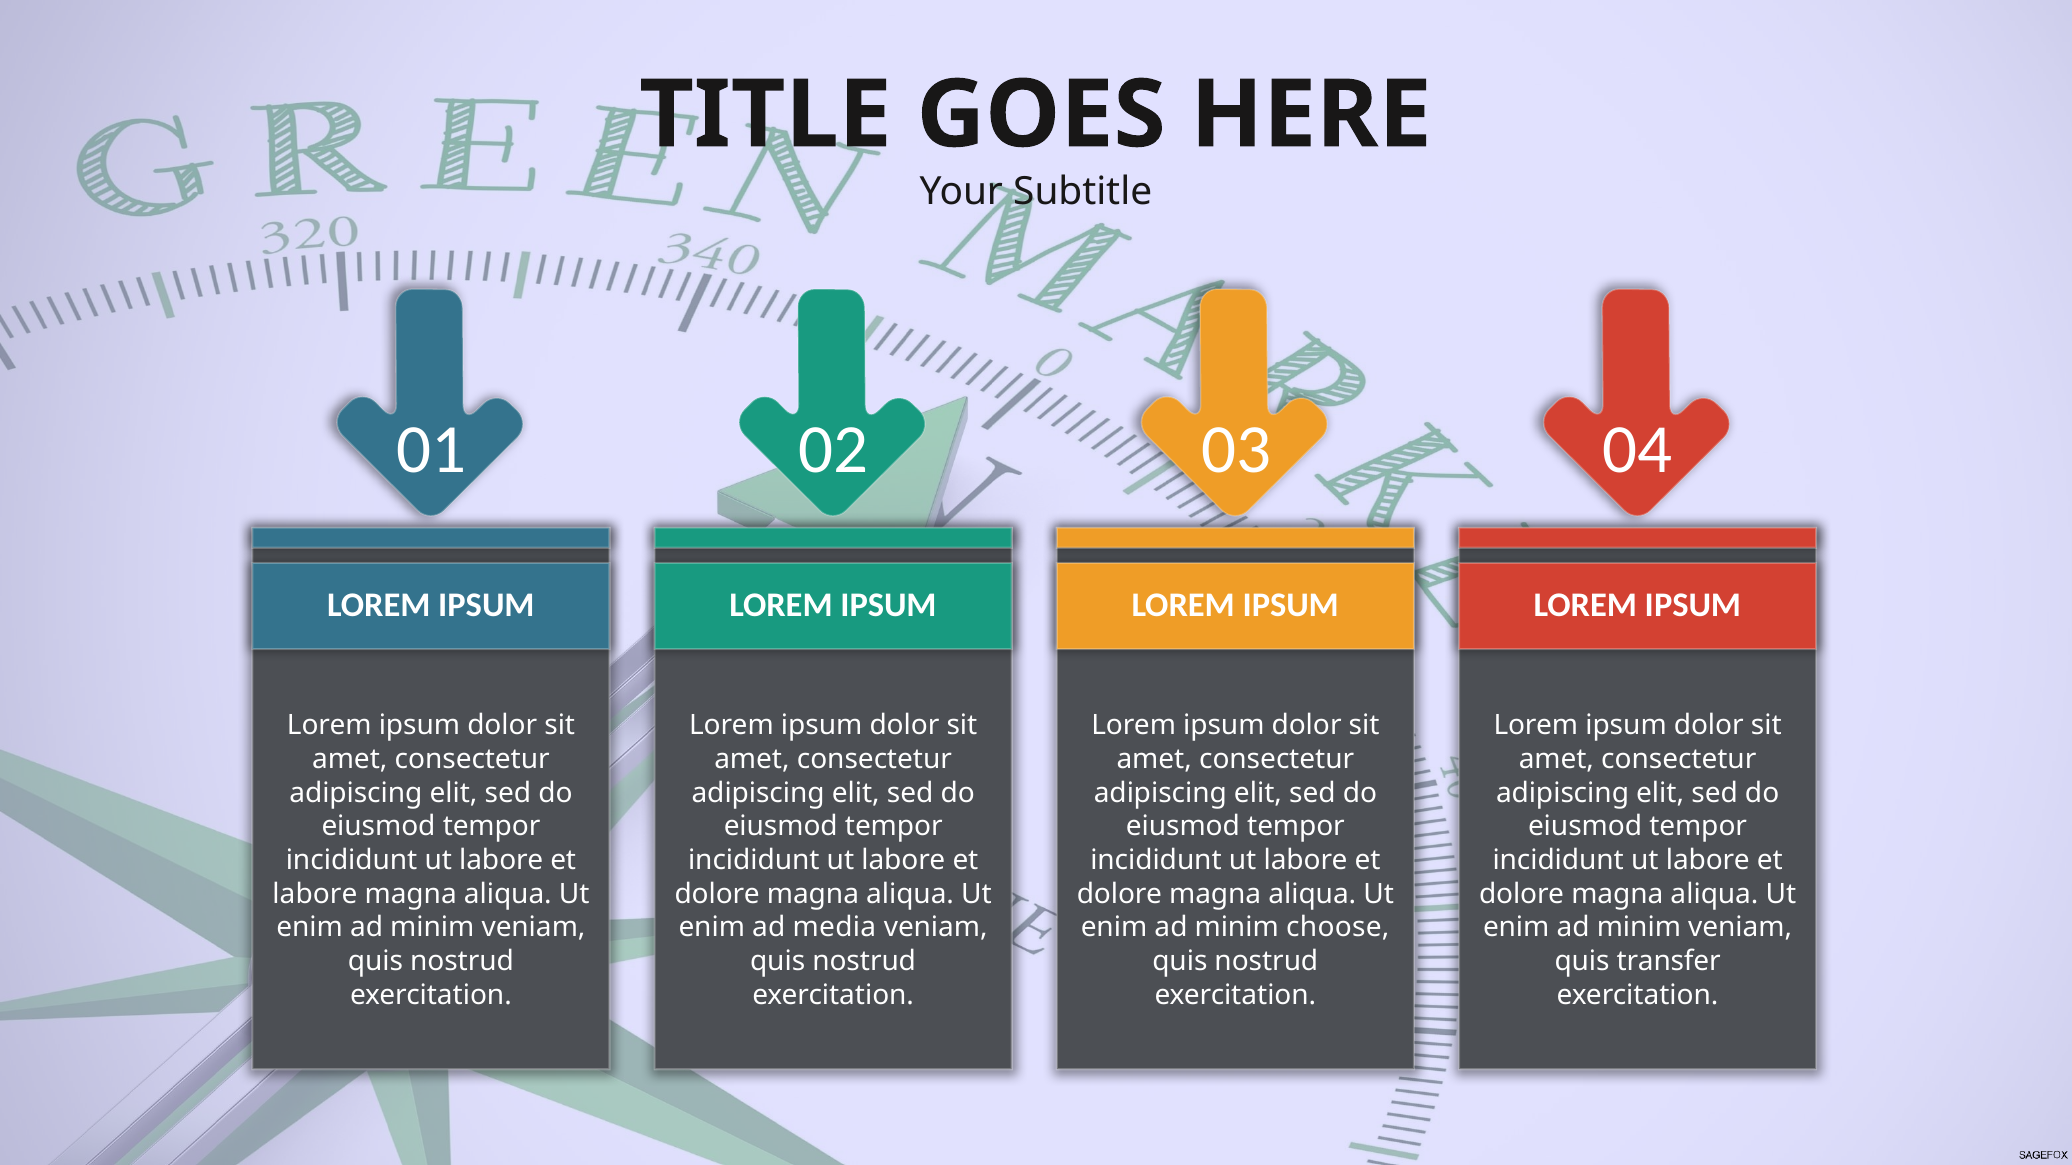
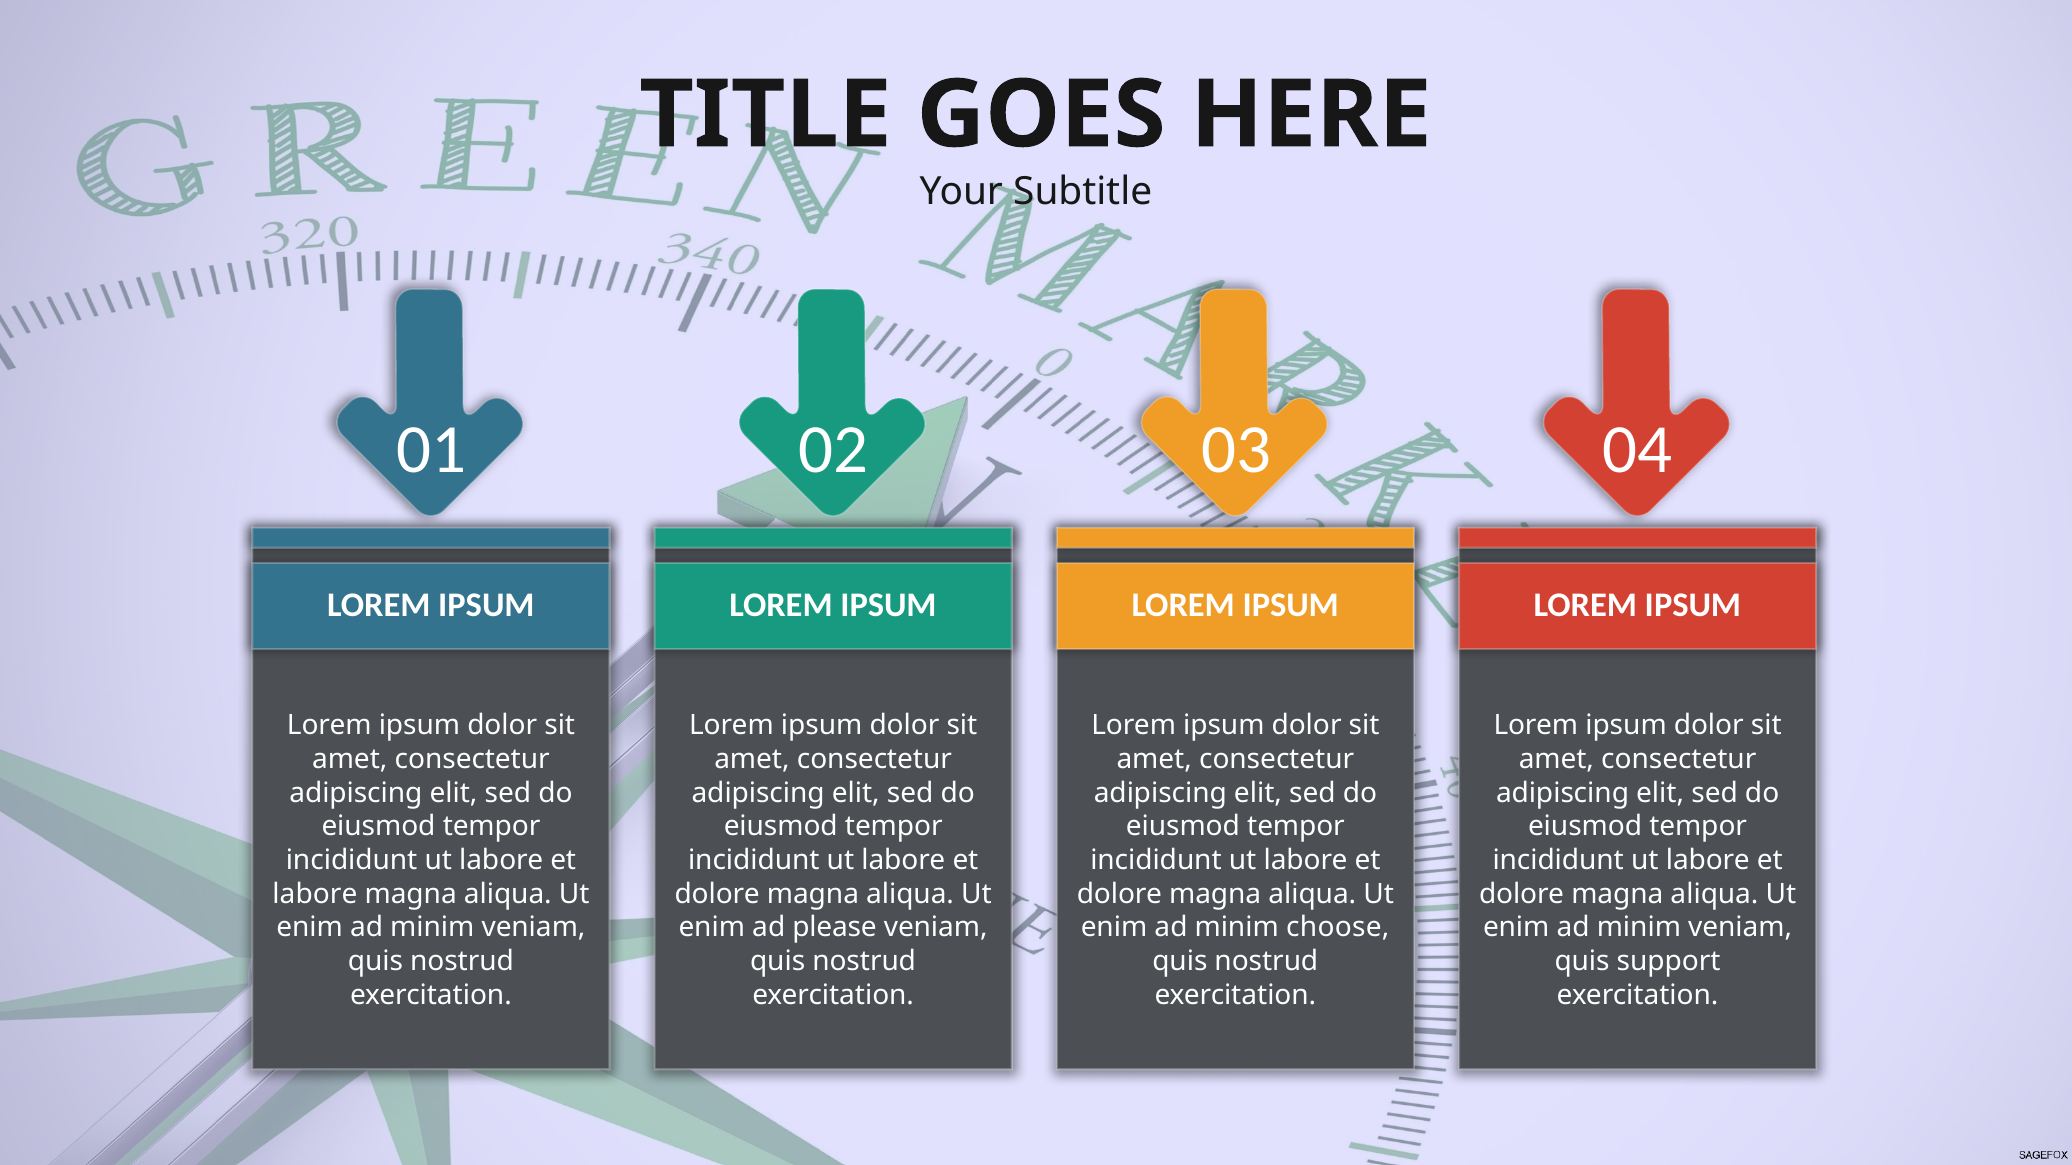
media: media -> please
transfer: transfer -> support
